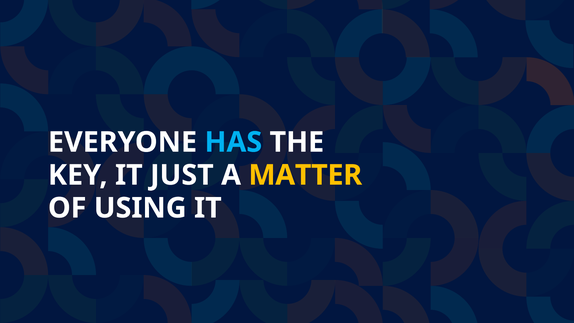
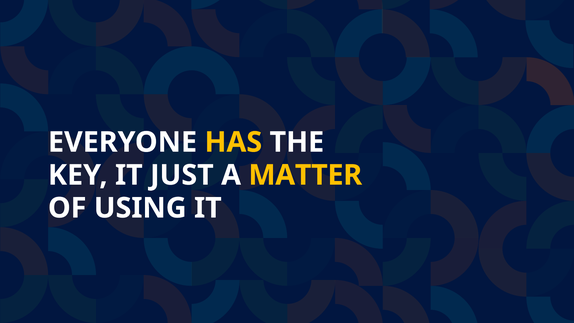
HAS colour: light blue -> yellow
